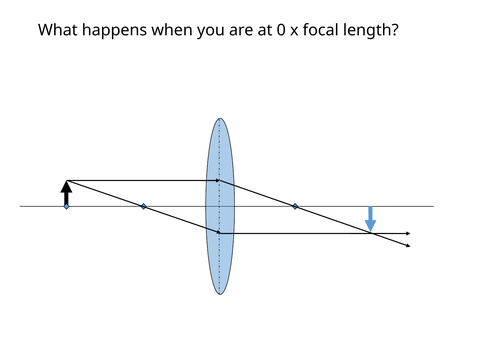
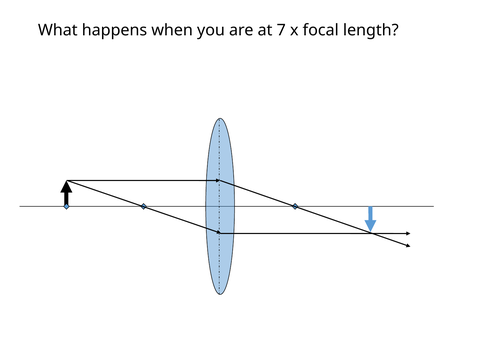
0: 0 -> 7
